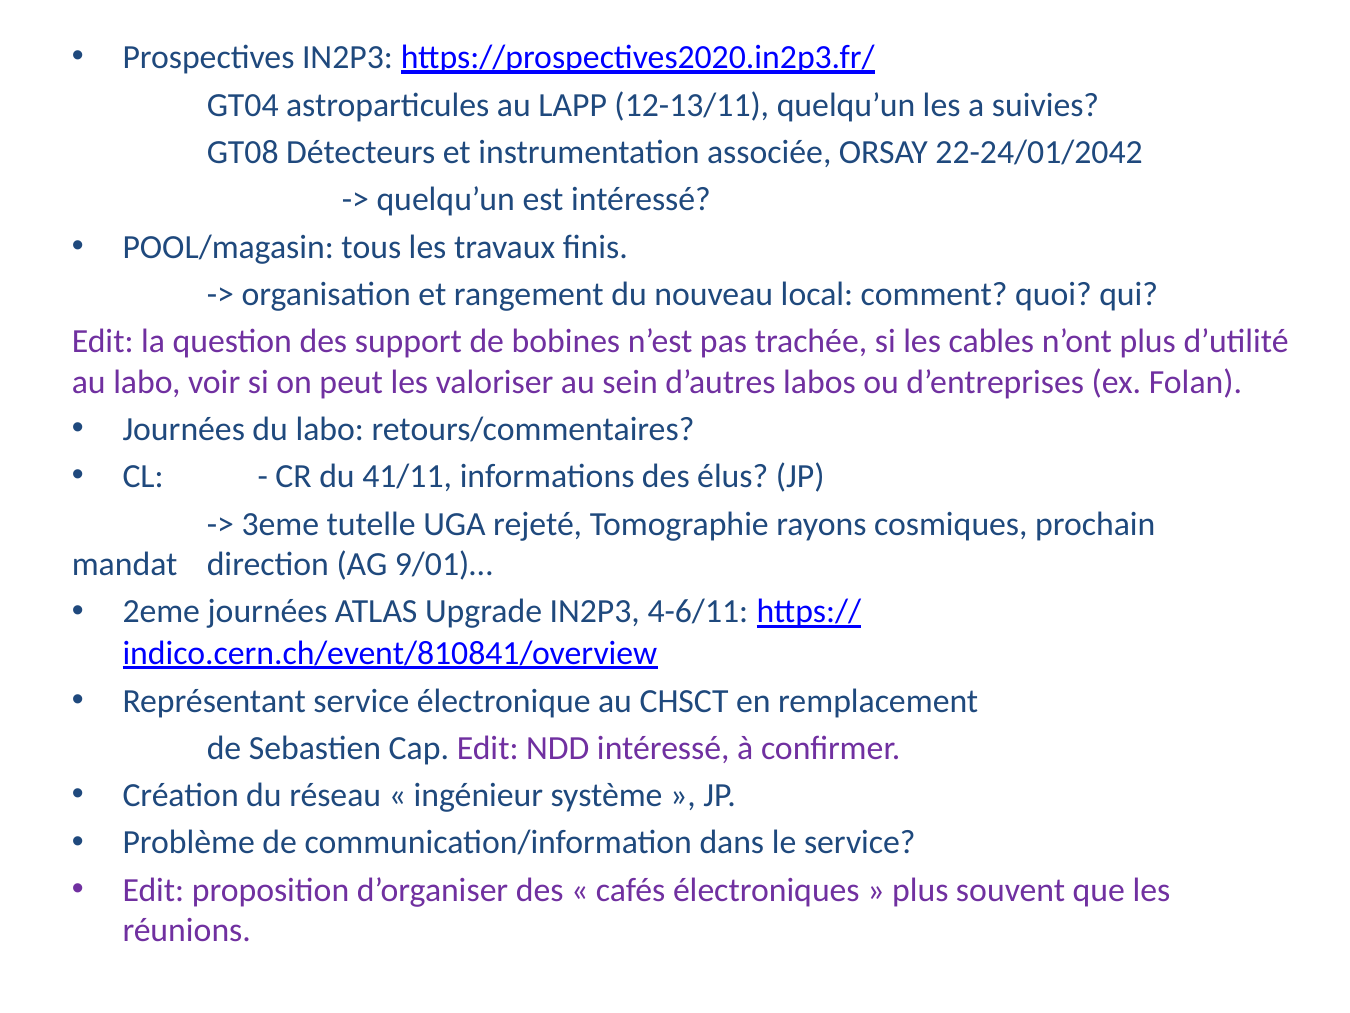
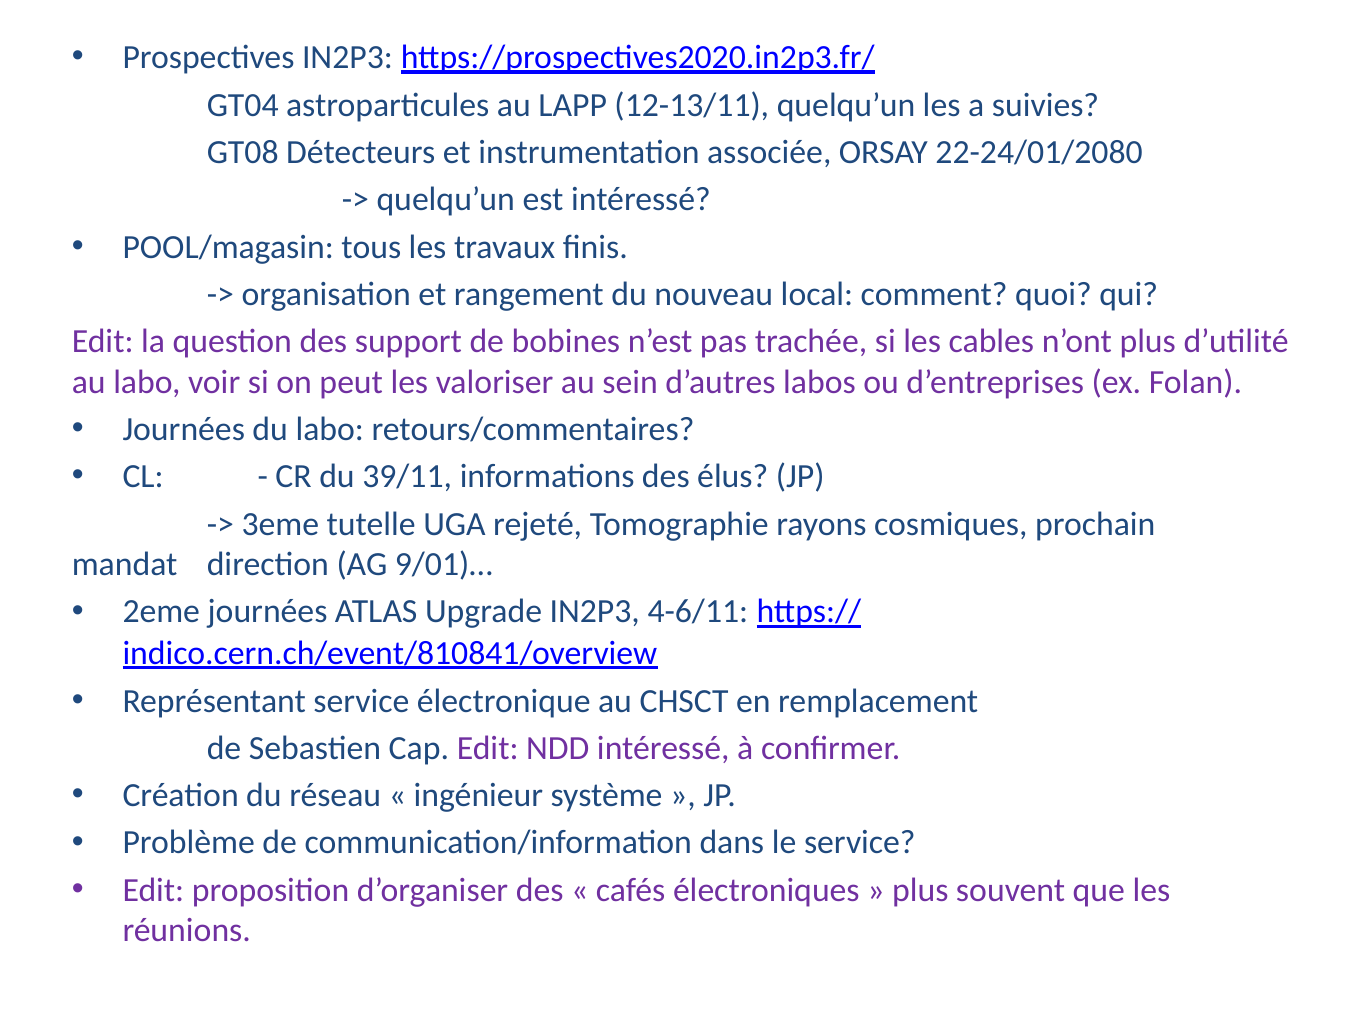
22-24/01/2042: 22-24/01/2042 -> 22-24/01/2080
41/11: 41/11 -> 39/11
